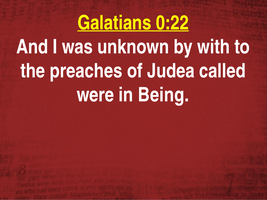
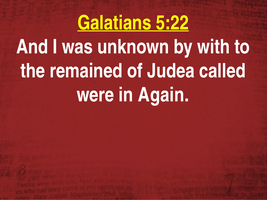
0:22: 0:22 -> 5:22
preaches: preaches -> remained
Being: Being -> Again
